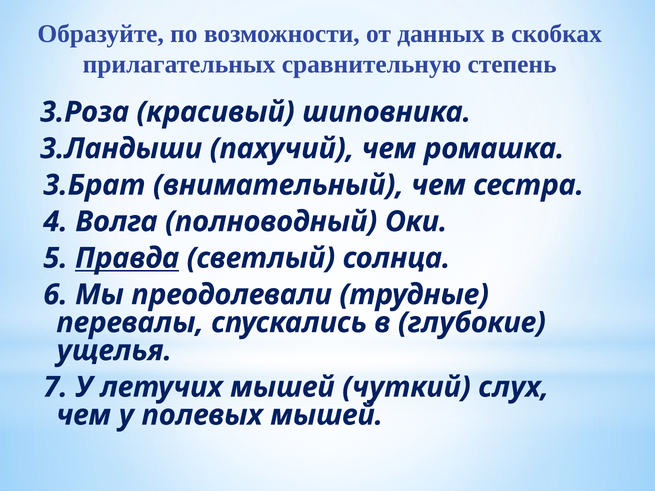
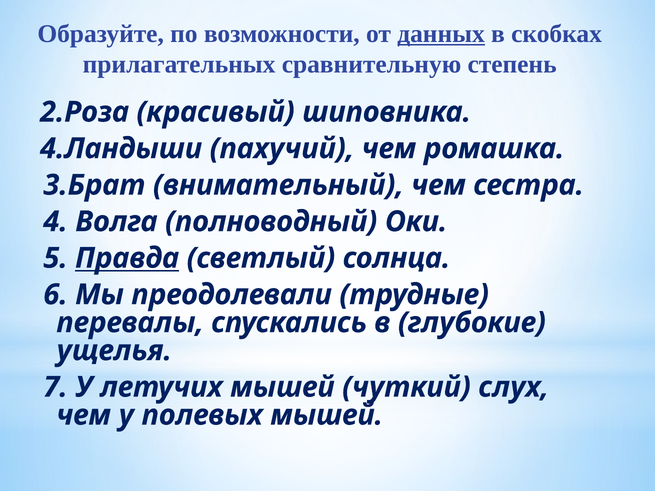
данных underline: none -> present
3.Роза: 3.Роза -> 2.Роза
3.Ландыши: 3.Ландыши -> 4.Ландыши
